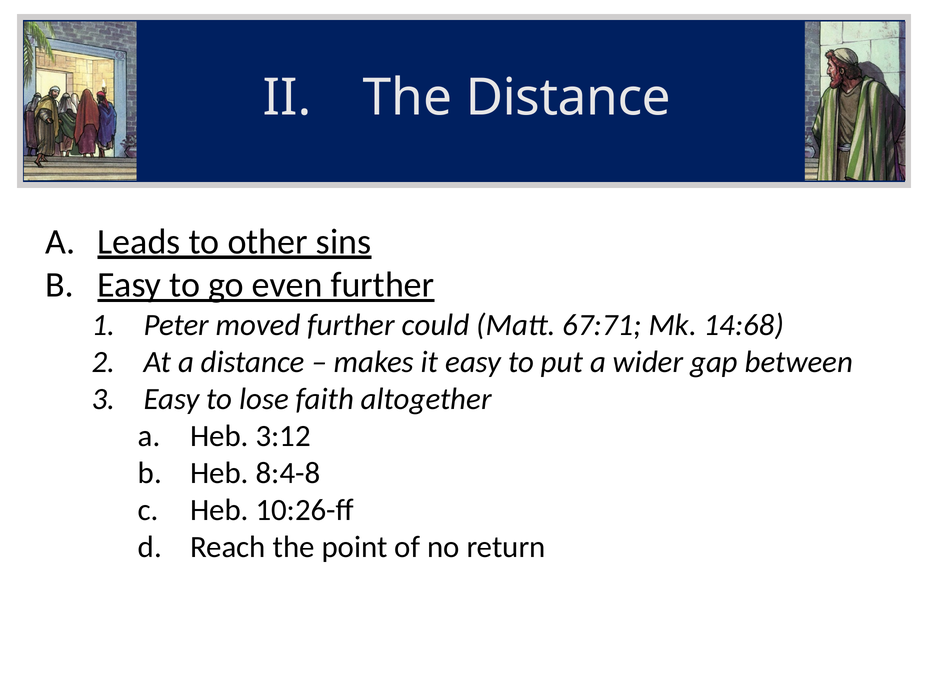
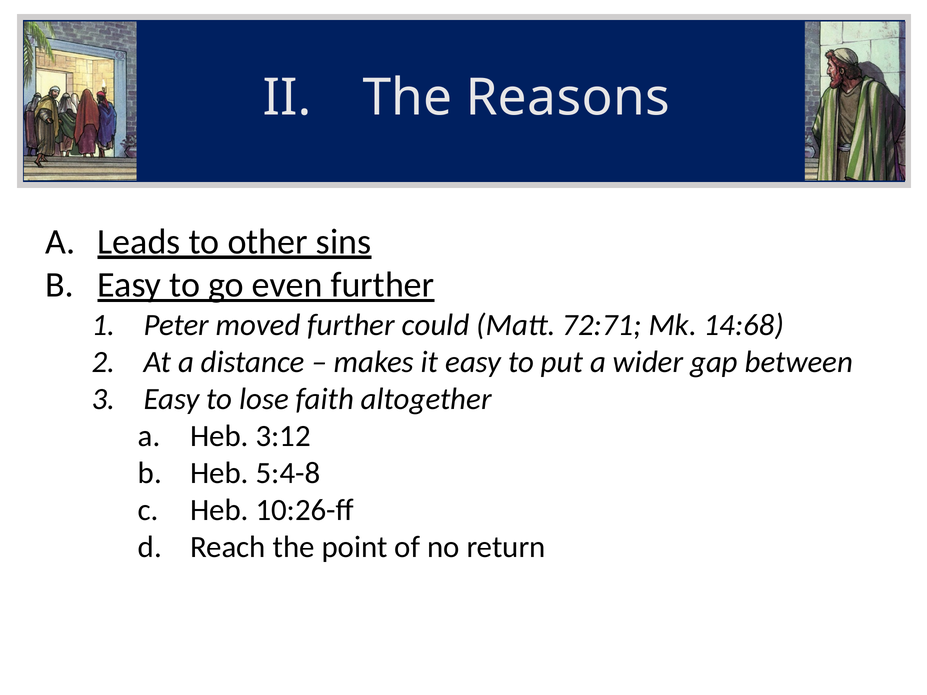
The Distance: Distance -> Reasons
67:71: 67:71 -> 72:71
8:4-8: 8:4-8 -> 5:4-8
